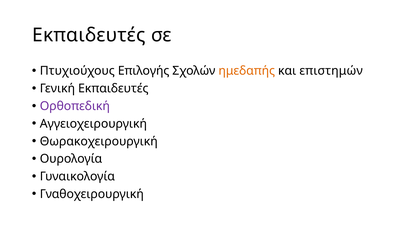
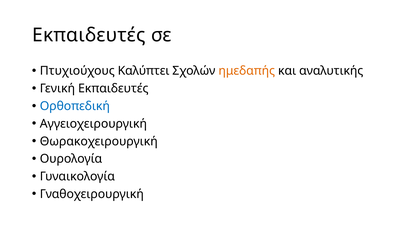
Επιλογής: Επιλογής -> Καλύπτει
επιστημών: επιστημών -> αναλυτικής
Ορθοπεδική colour: purple -> blue
